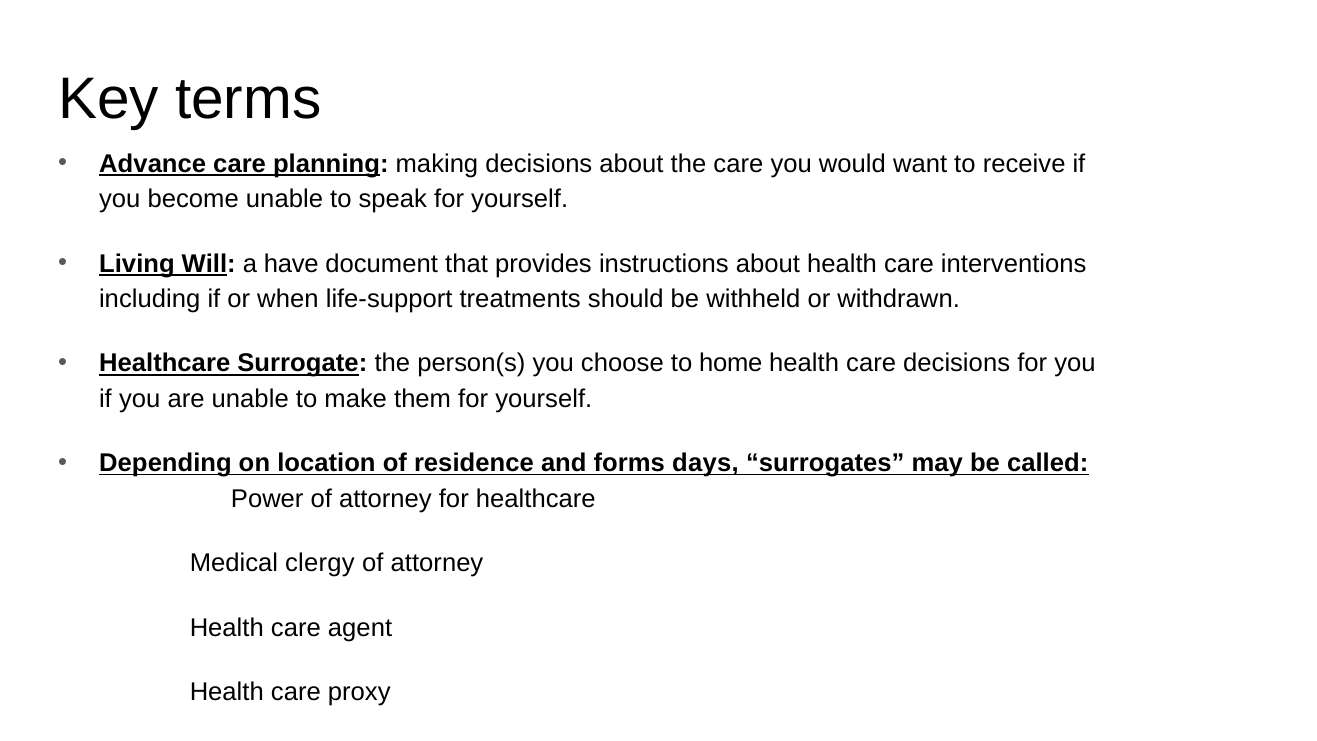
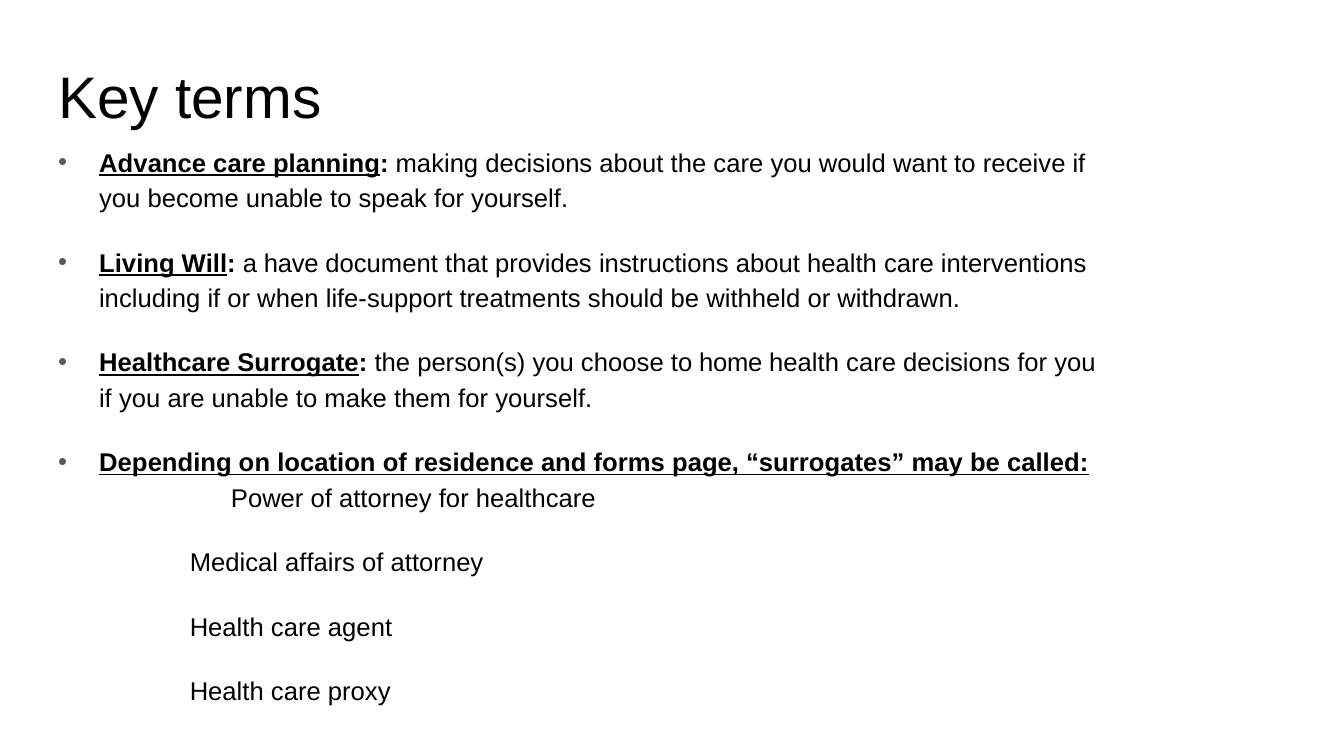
days: days -> page
clergy: clergy -> affairs
